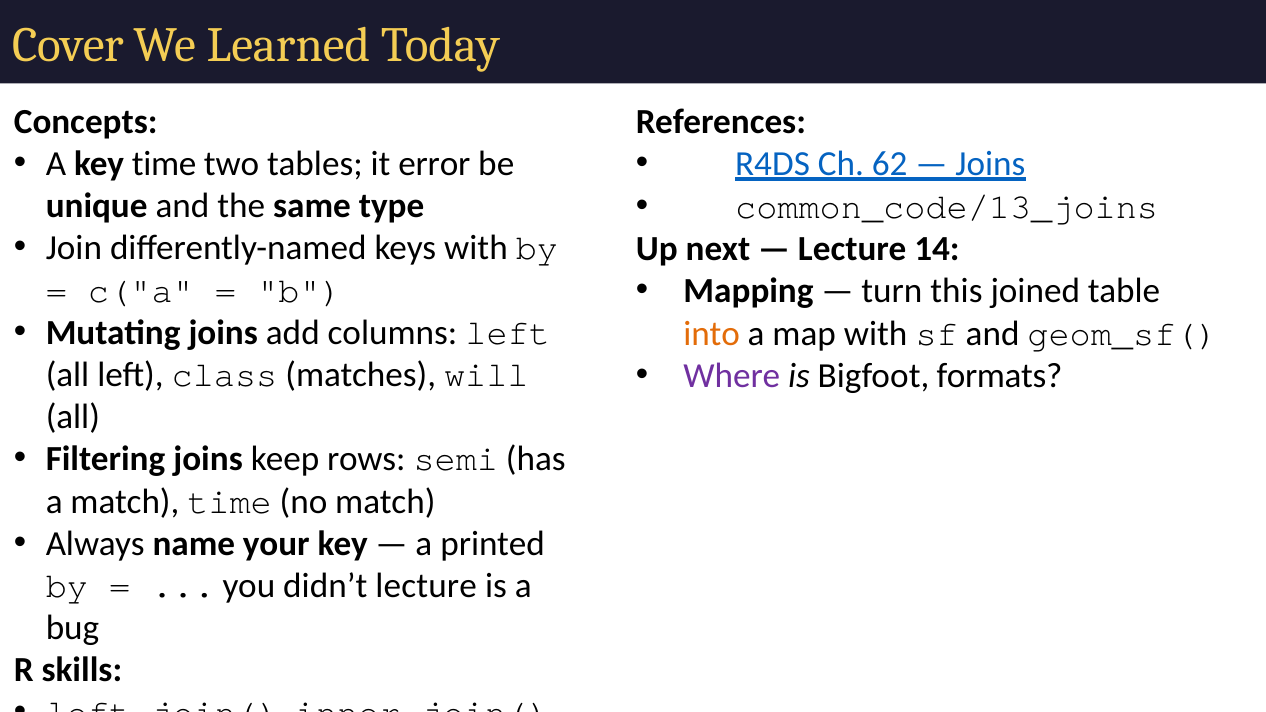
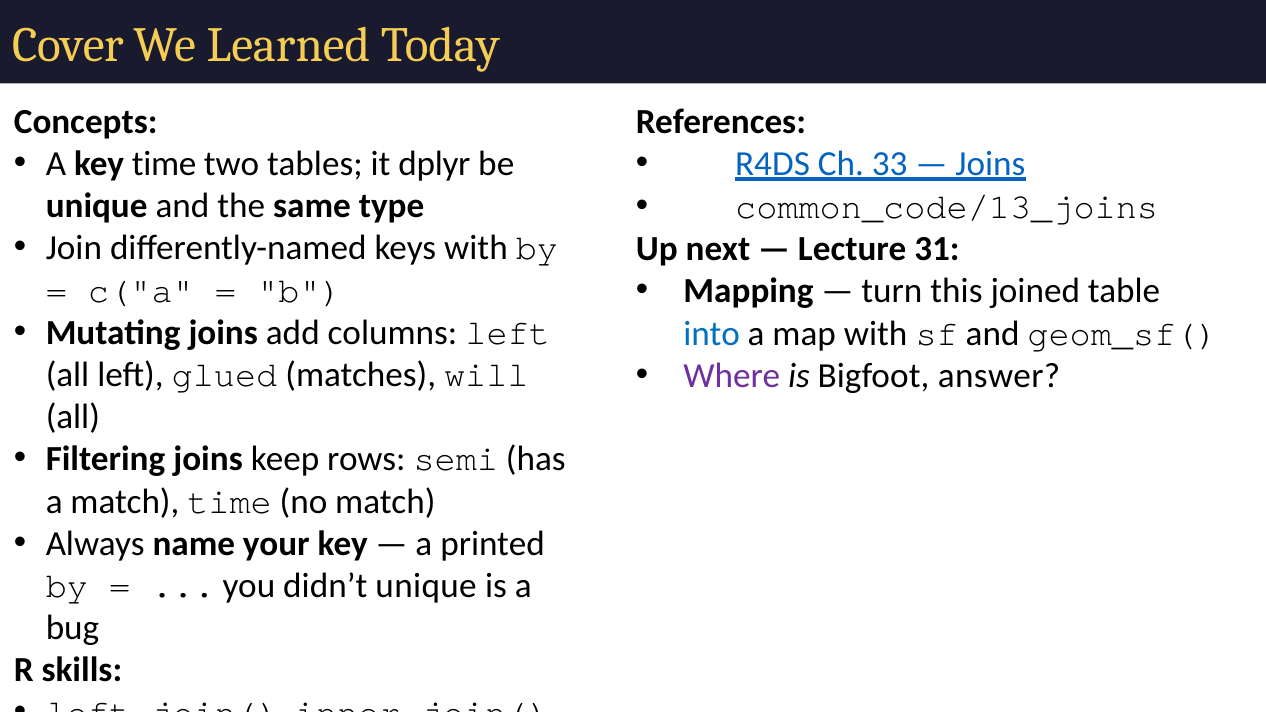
error: error -> dplyr
62: 62 -> 33
14: 14 -> 31
into colour: orange -> blue
formats: formats -> answer
class: class -> glued
didn’t lecture: lecture -> unique
